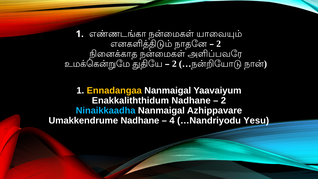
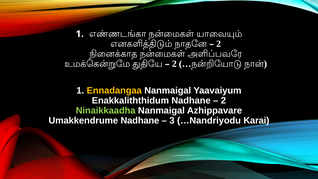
Ninaikkaadha colour: light blue -> light green
4: 4 -> 3
Yesu: Yesu -> Karai
